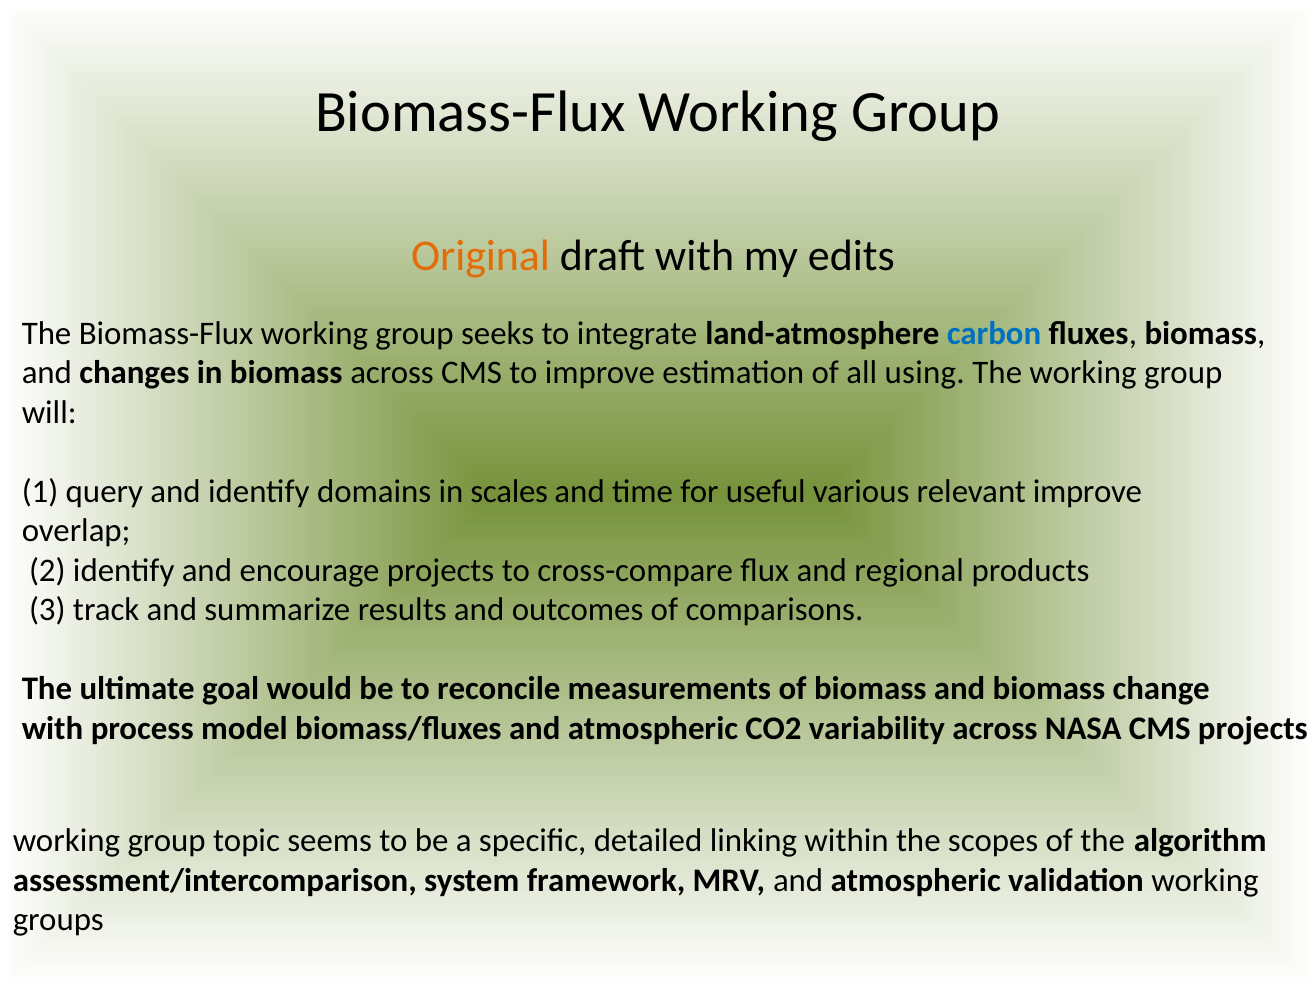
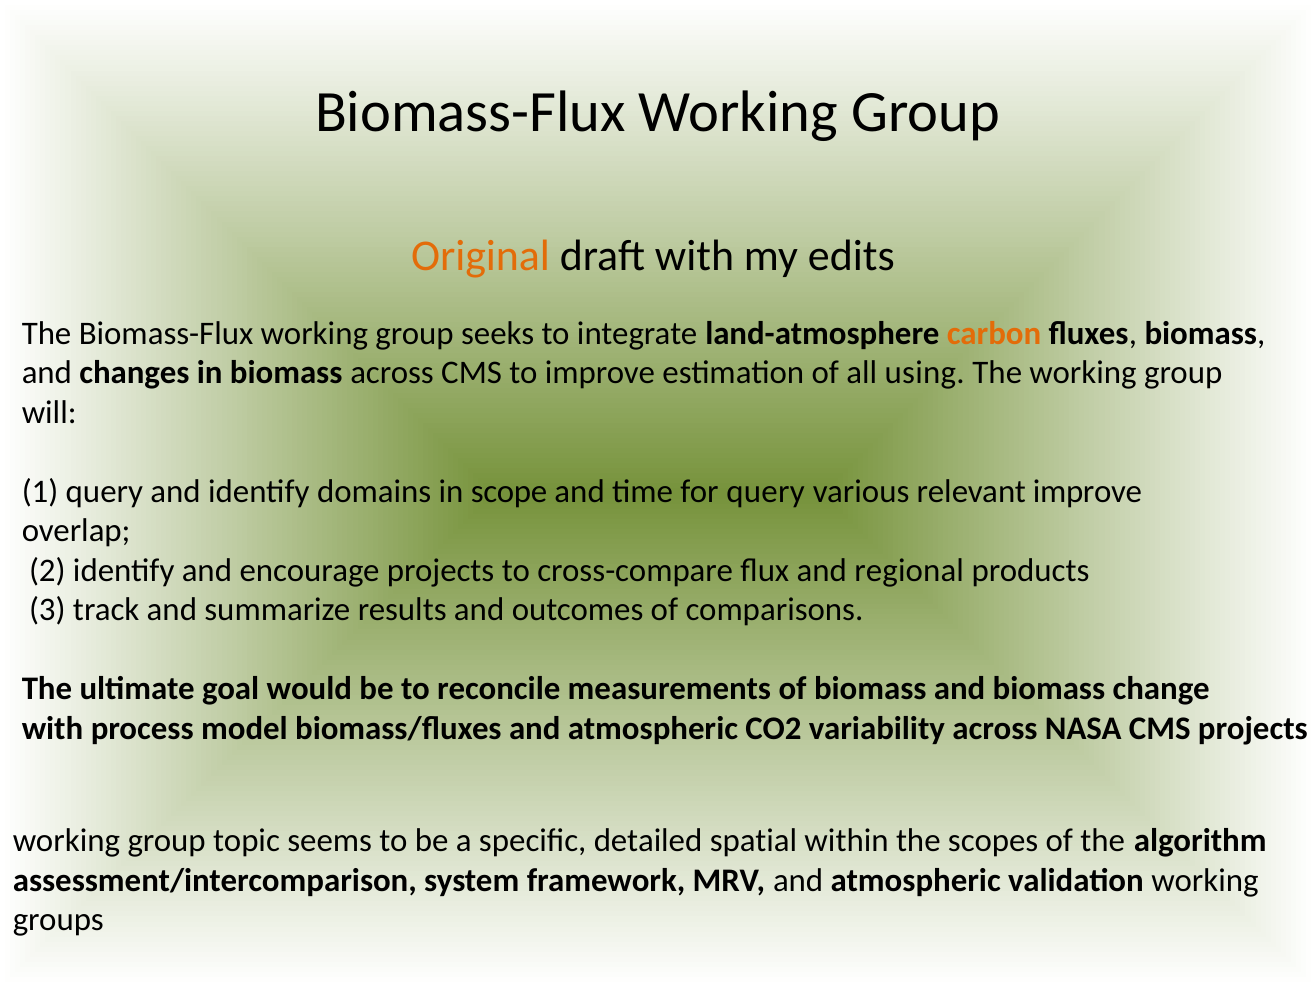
carbon colour: blue -> orange
scales: scales -> scope
for useful: useful -> query
linking: linking -> spatial
